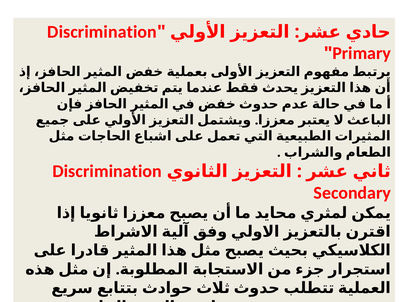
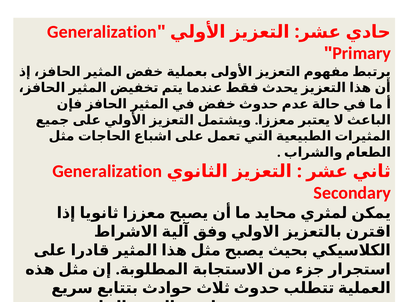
Discrimination at (102, 32): Discrimination -> Generalization
Discrimination at (107, 172): Discrimination -> Generalization
